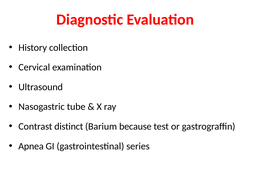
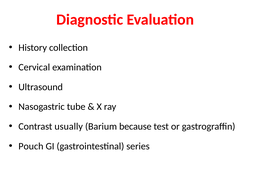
distinct: distinct -> usually
Apnea: Apnea -> Pouch
